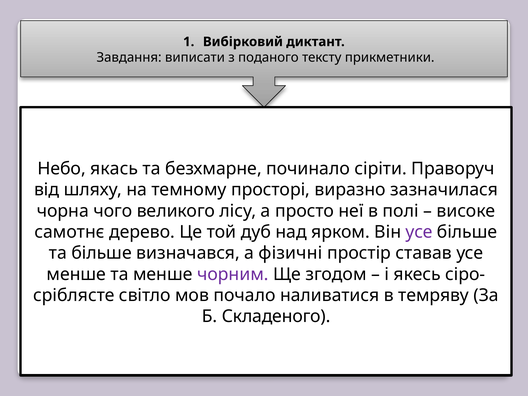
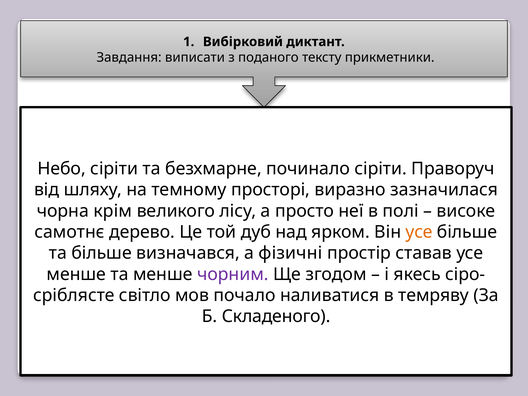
Небо якась: якась -> сіріти
чого: чого -> крім
усе at (419, 232) colour: purple -> orange
